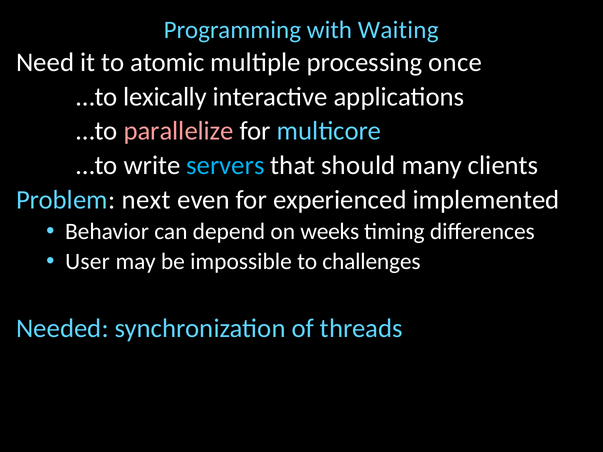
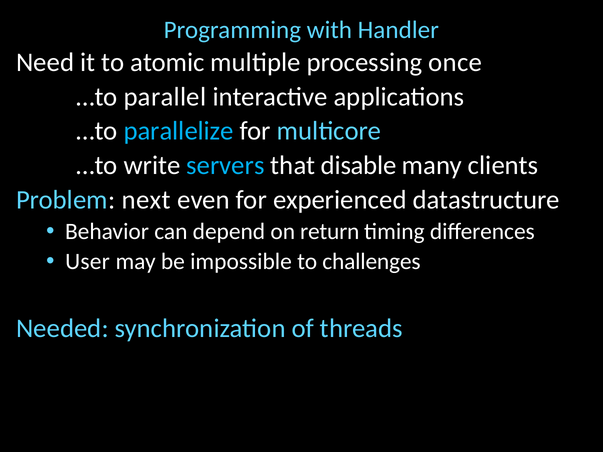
Waiting: Waiting -> Handler
lexically: lexically -> parallel
parallelize colour: pink -> light blue
should: should -> disable
implemented: implemented -> datastructure
weeks: weeks -> return
